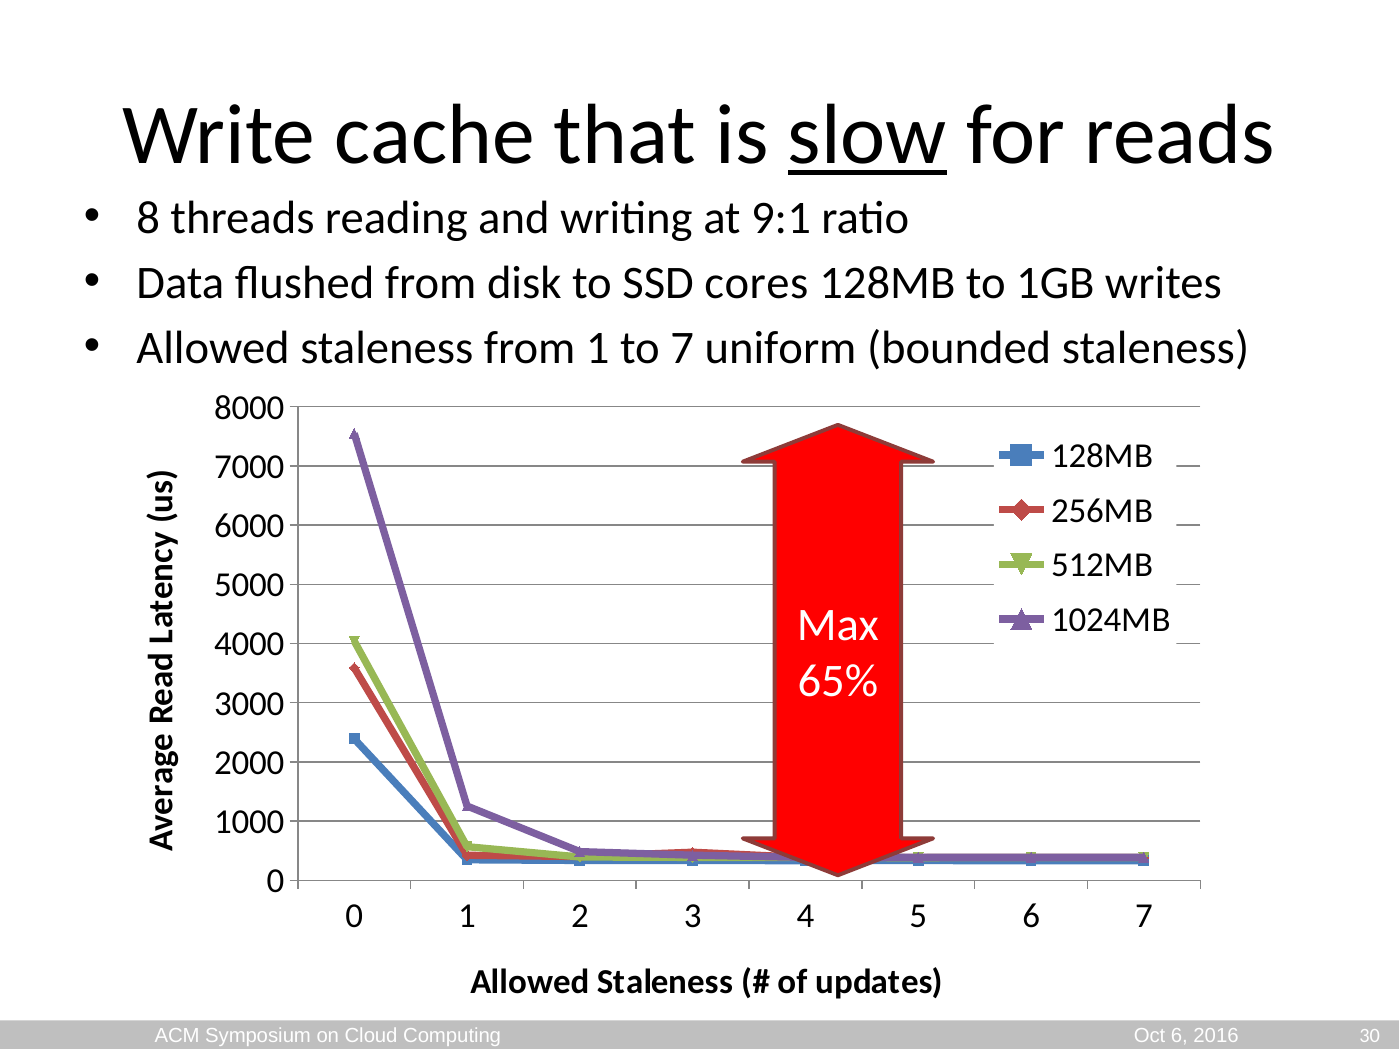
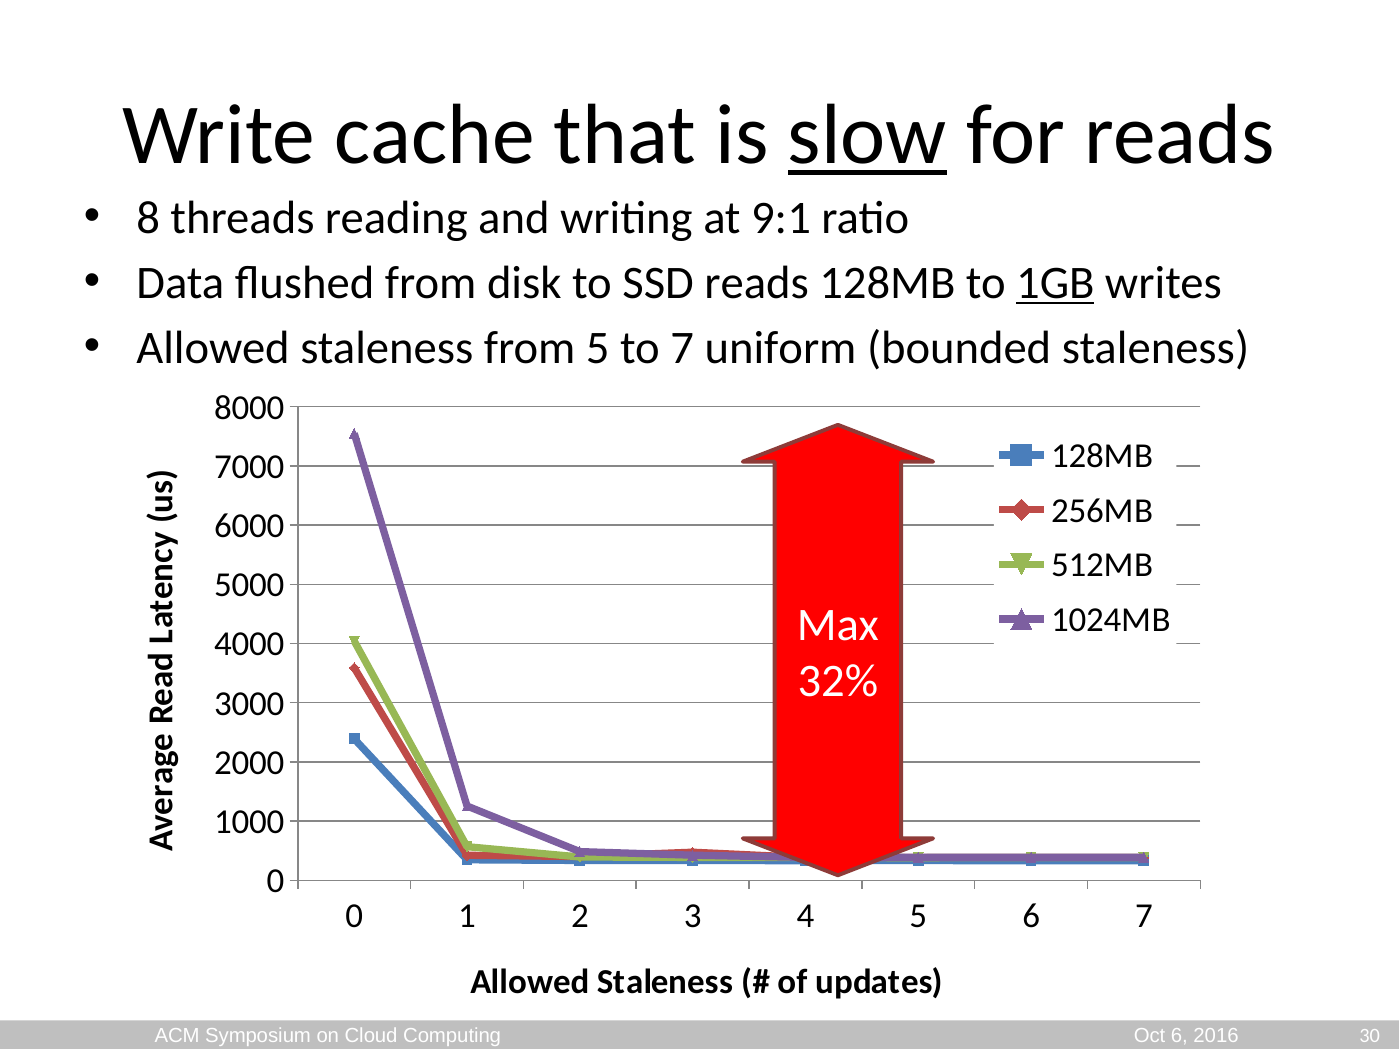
SSD cores: cores -> reads
1GB underline: none -> present
from 1: 1 -> 5
65%: 65% -> 32%
